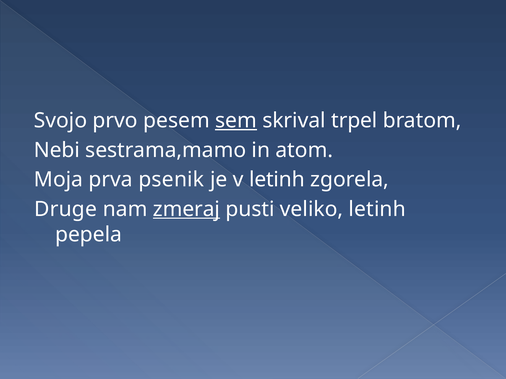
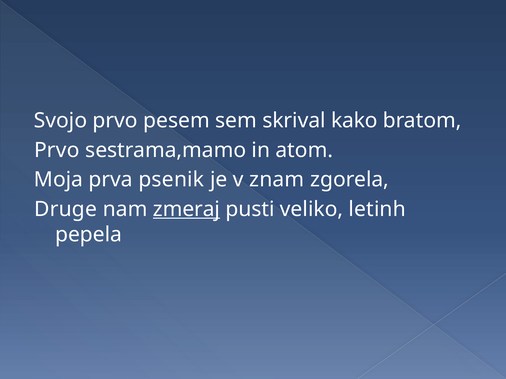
sem underline: present -> none
trpel: trpel -> kako
Nebi at (57, 150): Nebi -> Prvo
v letinh: letinh -> znam
